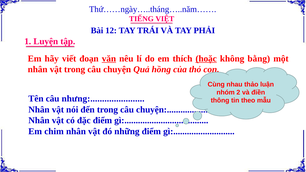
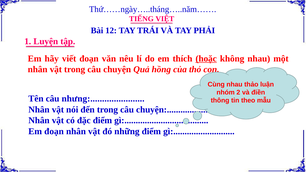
văn underline: present -> none
không bằng: bằng -> nhau
Em chim: chim -> đoạn
